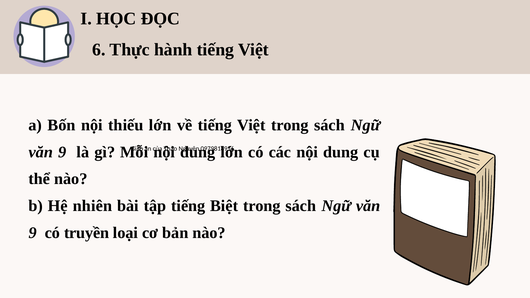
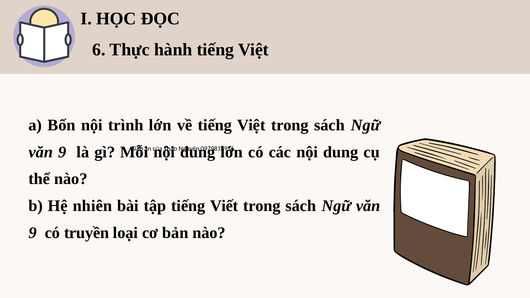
thiếu: thiếu -> trình
Biệt: Biệt -> Viết
